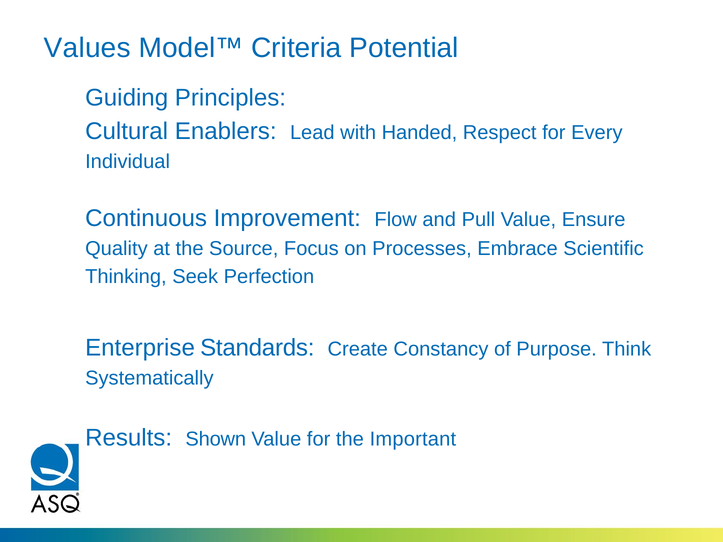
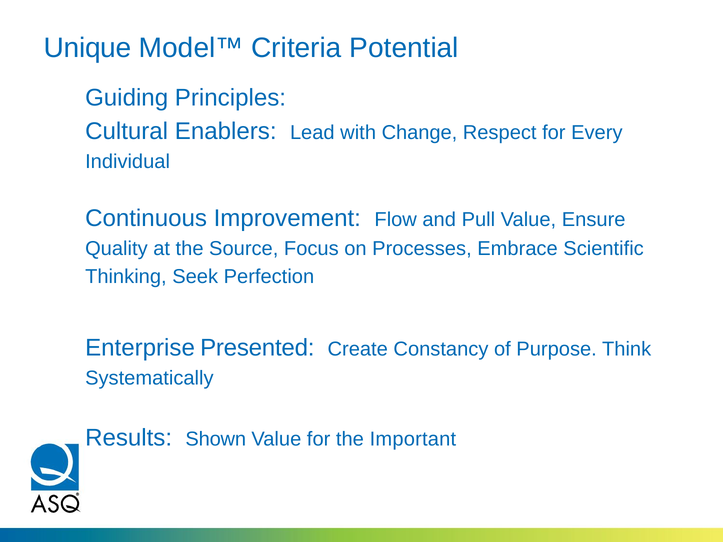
Values: Values -> Unique
Handed: Handed -> Change
Standards: Standards -> Presented
